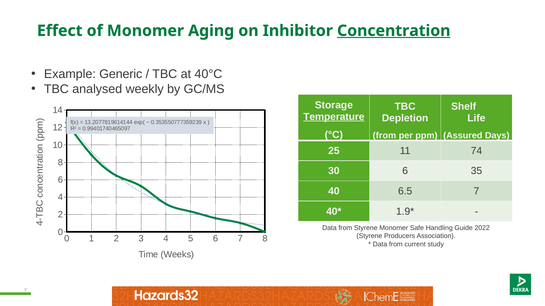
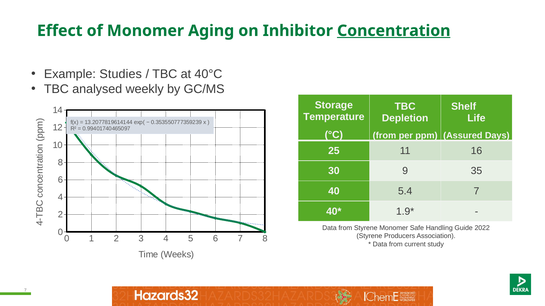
Generic: Generic -> Studies
Temperature underline: present -> none
74: 74 -> 16
30 6: 6 -> 9
6.5: 6.5 -> 5.4
